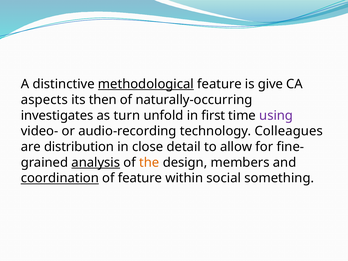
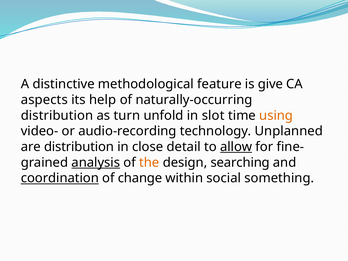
methodological underline: present -> none
then: then -> help
investigates at (57, 115): investigates -> distribution
first: first -> slot
using colour: purple -> orange
Colleagues: Colleagues -> Unplanned
allow underline: none -> present
members: members -> searching
of feature: feature -> change
